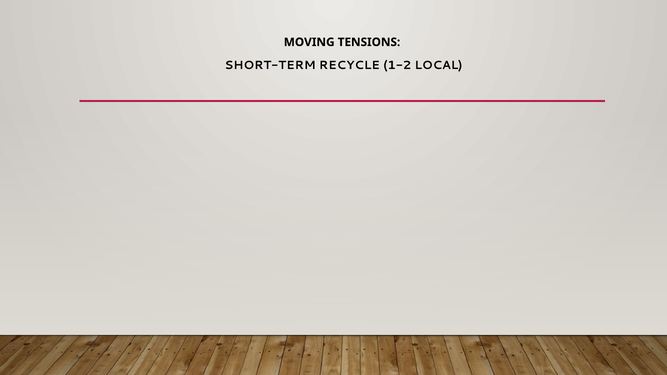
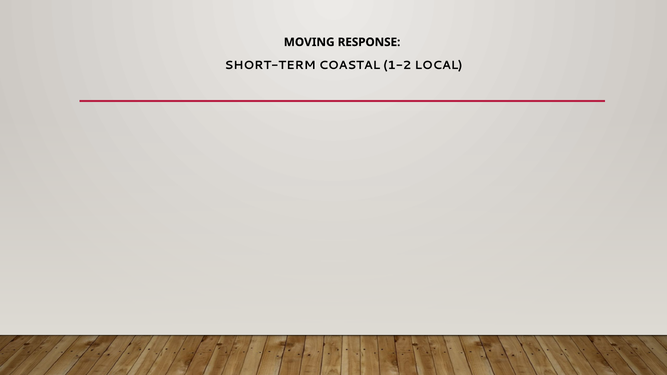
TENSIONS: TENSIONS -> RESPONSE
RECYCLE: RECYCLE -> COASTAL
